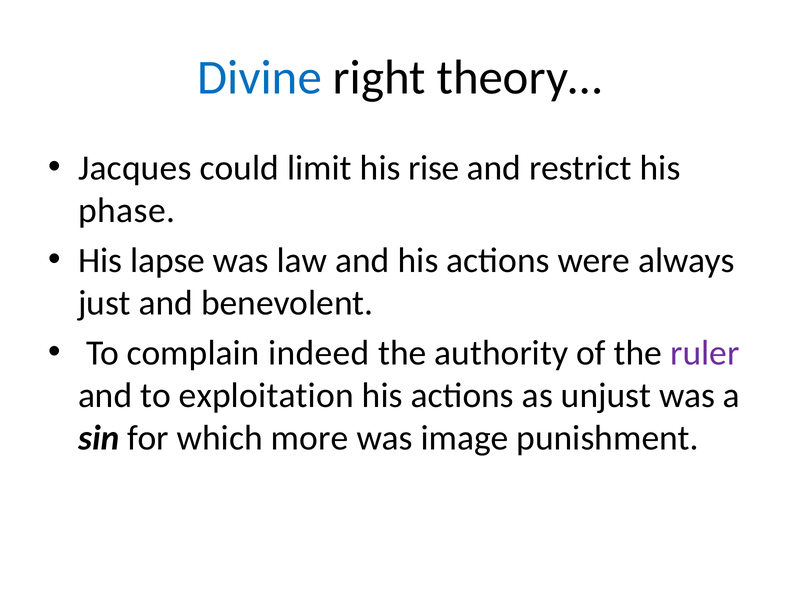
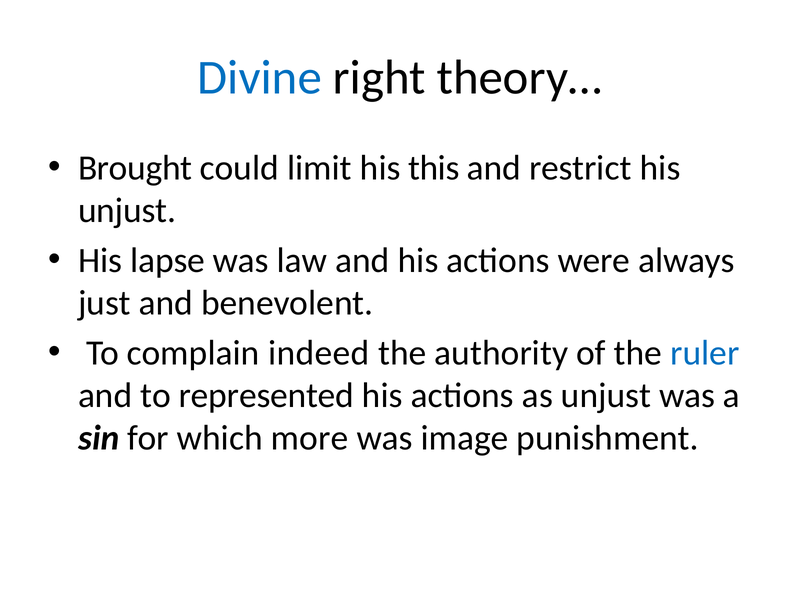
Jacques: Jacques -> Brought
rise: rise -> this
phase at (127, 211): phase -> unjust
ruler colour: purple -> blue
exploitation: exploitation -> represented
